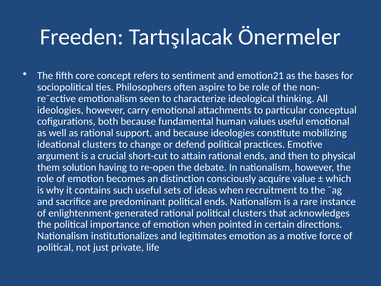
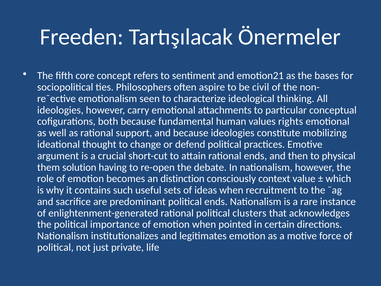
be role: role -> civil
values useful: useful -> rights
ideational clusters: clusters -> thought
acquire: acquire -> context
